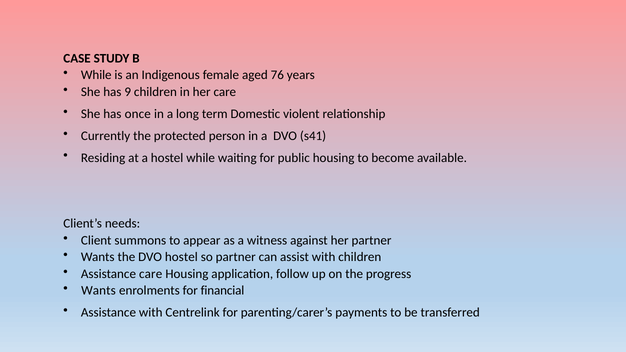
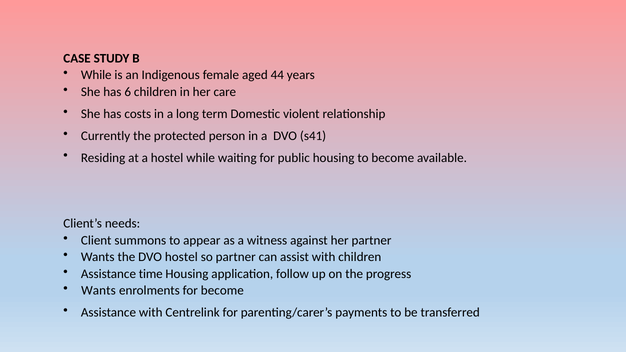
76: 76 -> 44
9: 9 -> 6
once: once -> costs
Assistance care: care -> time
for financial: financial -> become
